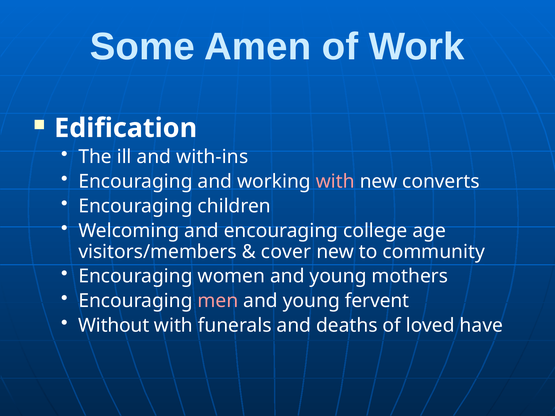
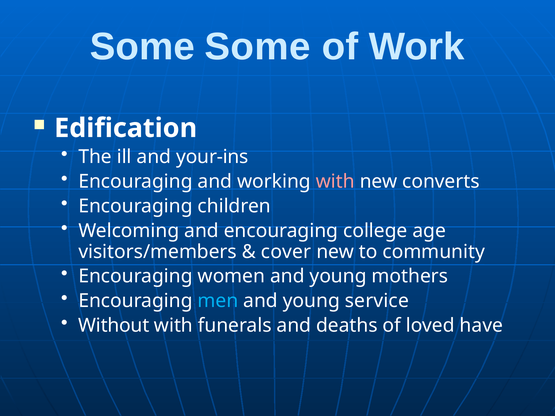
Some Amen: Amen -> Some
with-ins: with-ins -> your-ins
men colour: pink -> light blue
fervent: fervent -> service
